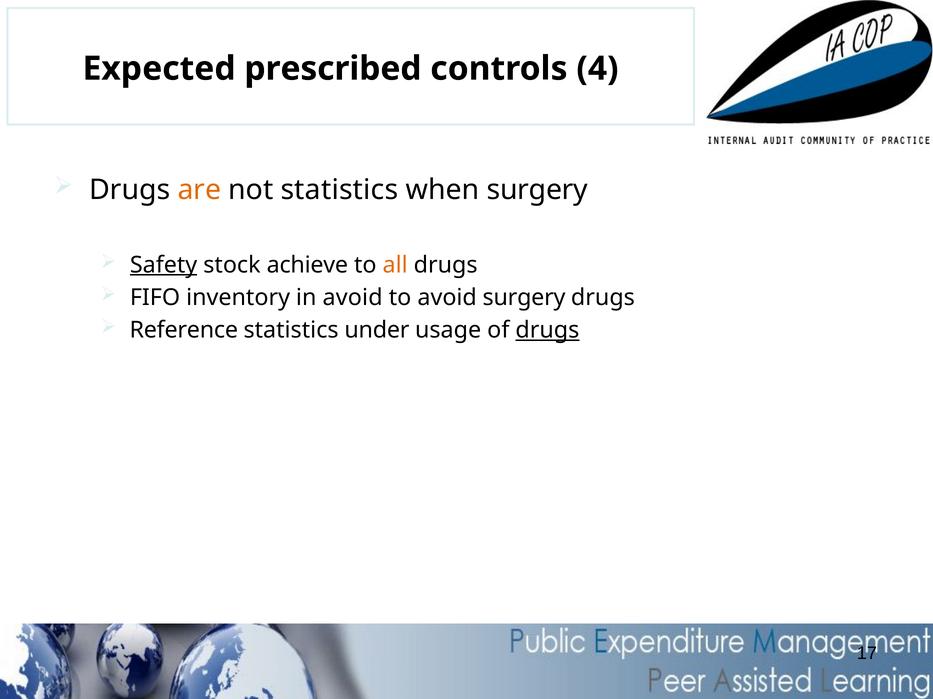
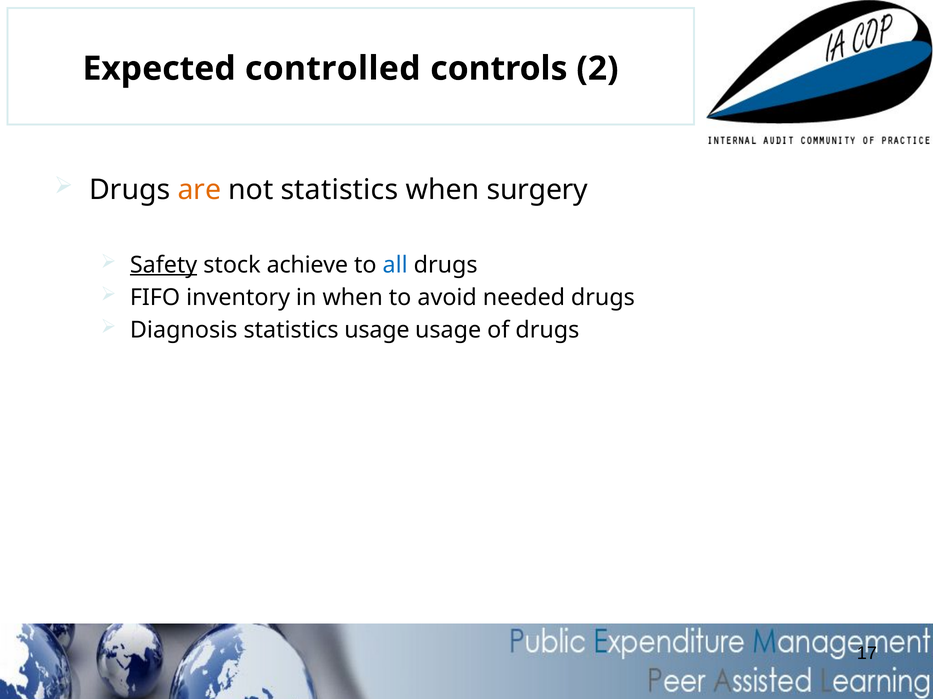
prescribed: prescribed -> controlled
4: 4 -> 2
all colour: orange -> blue
in avoid: avoid -> when
avoid surgery: surgery -> needed
Reference: Reference -> Diagnosis
statistics under: under -> usage
drugs at (547, 330) underline: present -> none
